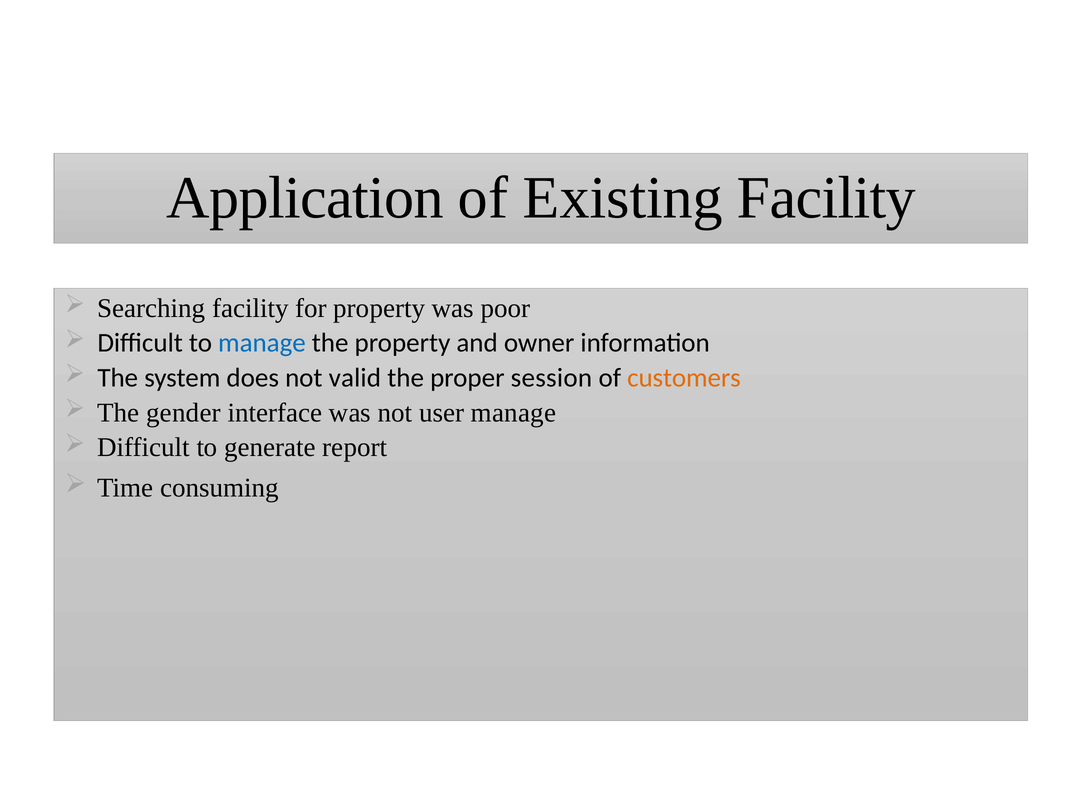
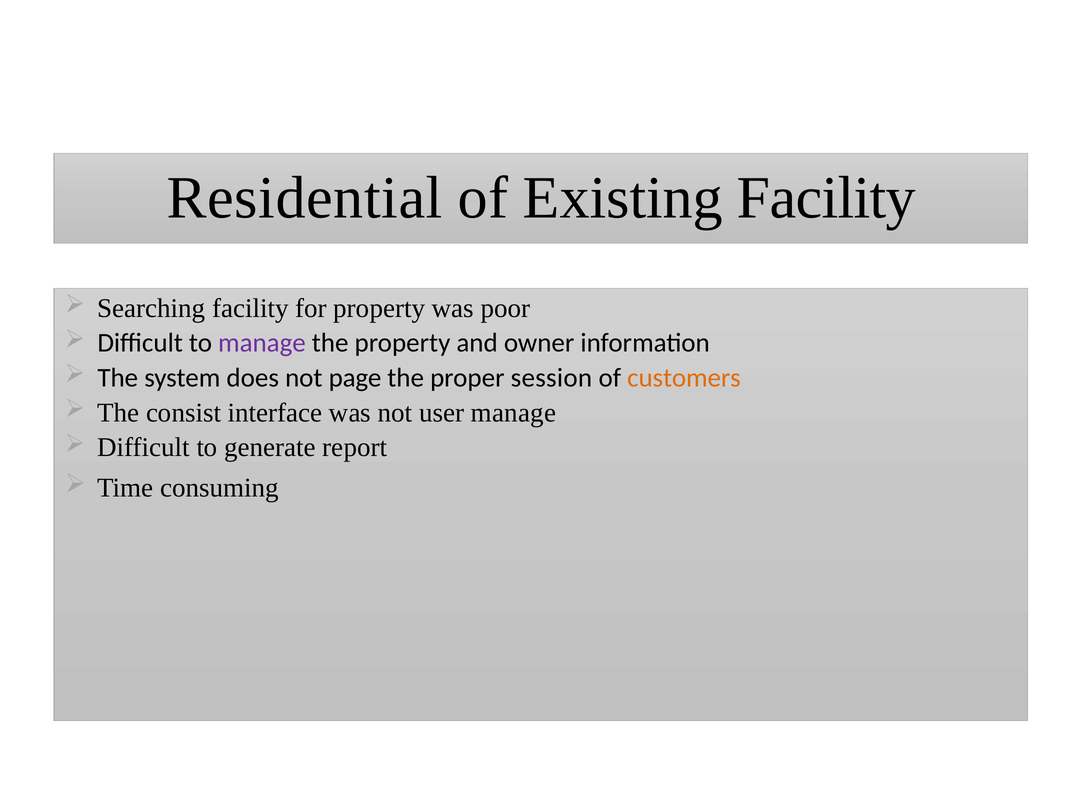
Application: Application -> Residential
manage at (262, 343) colour: blue -> purple
valid: valid -> page
gender: gender -> consist
